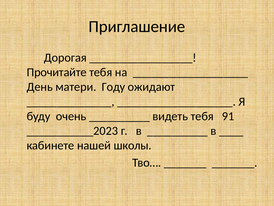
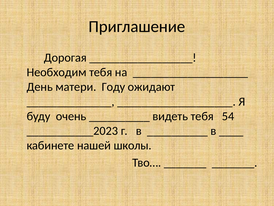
Прочитайте: Прочитайте -> Необходим
91: 91 -> 54
